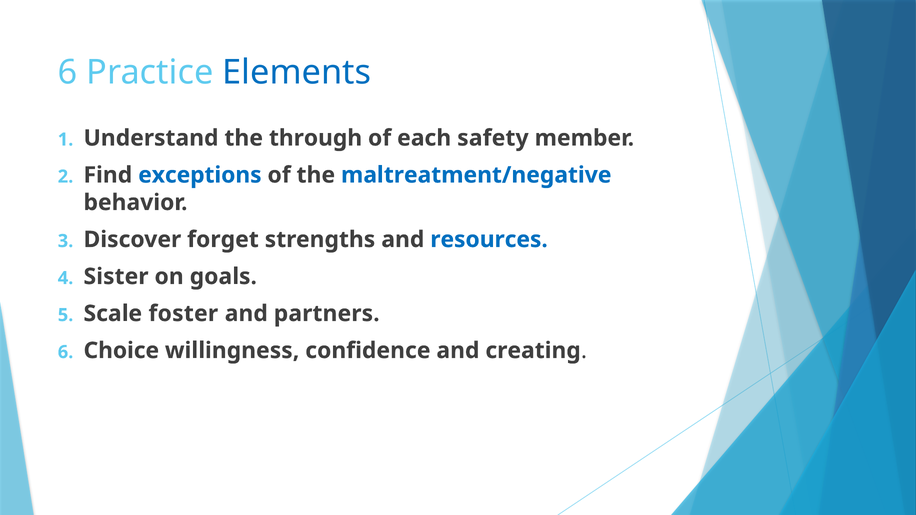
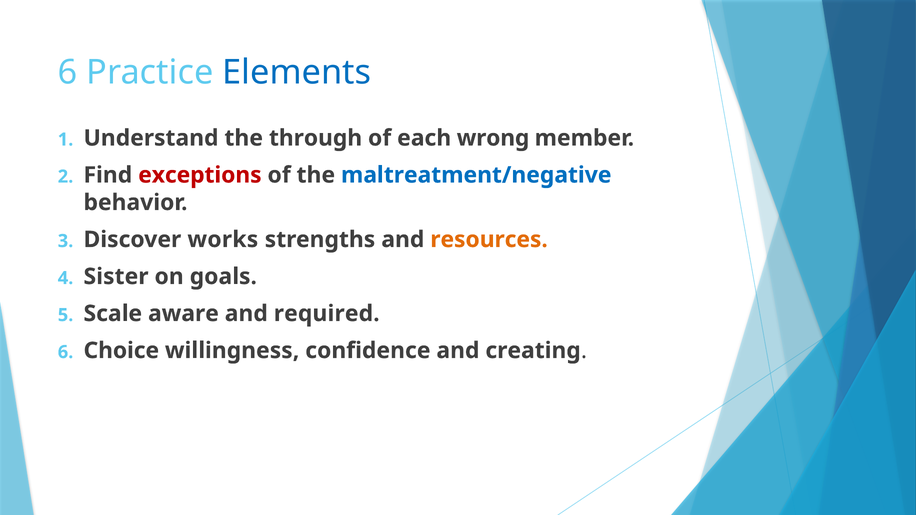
safety: safety -> wrong
exceptions colour: blue -> red
forget: forget -> works
resources colour: blue -> orange
foster: foster -> aware
partners: partners -> required
